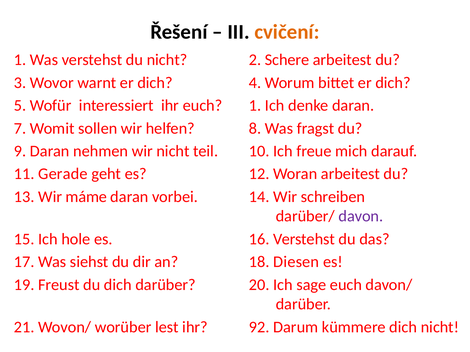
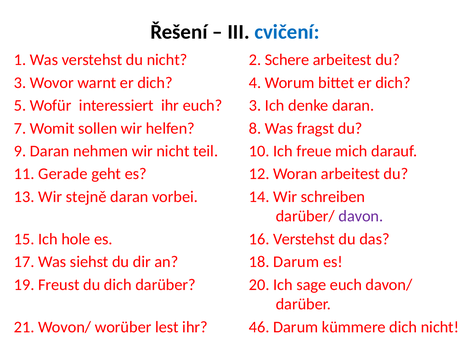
cvičení colour: orange -> blue
euch 1: 1 -> 3
máme: máme -> stejně
18 Diesen: Diesen -> Darum
92: 92 -> 46
